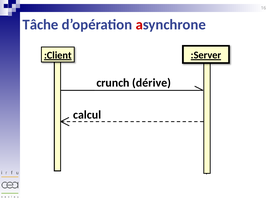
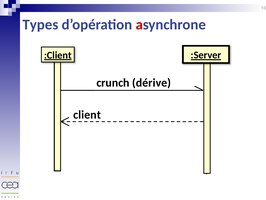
Tâche: Tâche -> Types
calcul: calcul -> client
